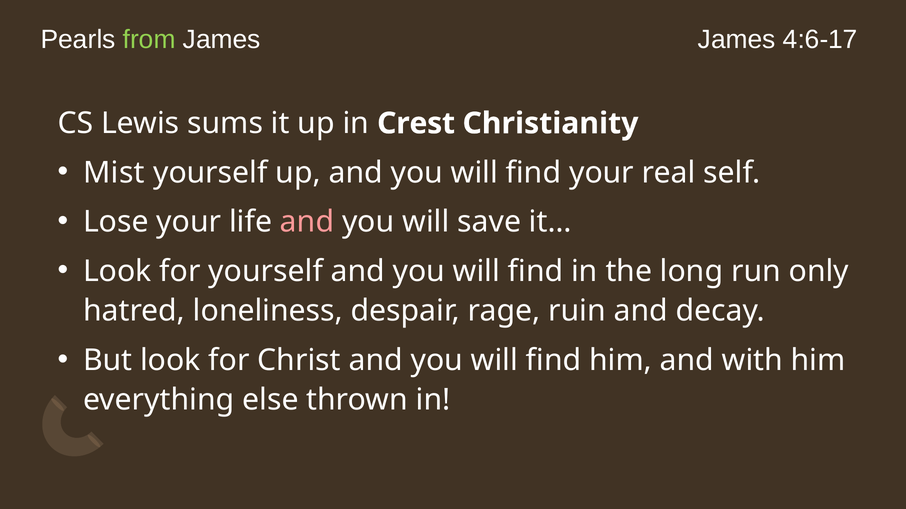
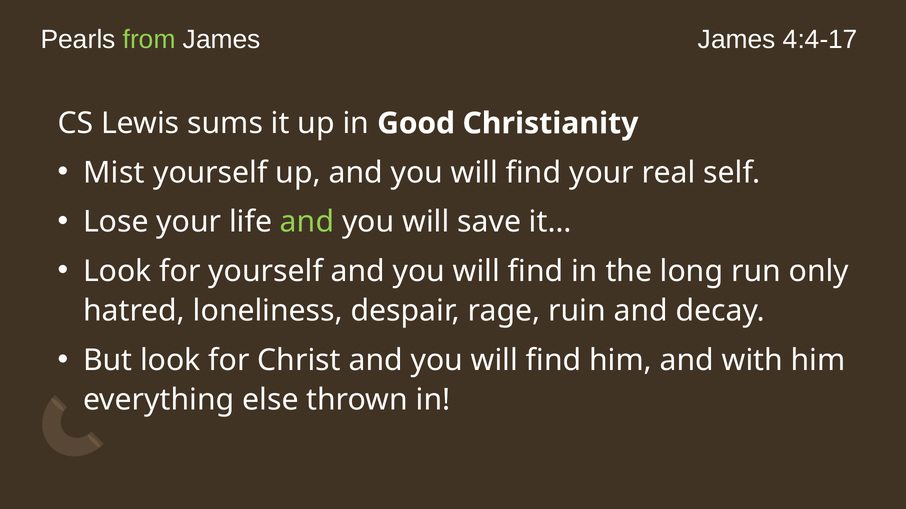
4:6-17: 4:6-17 -> 4:4-17
Crest: Crest -> Good
and at (307, 222) colour: pink -> light green
